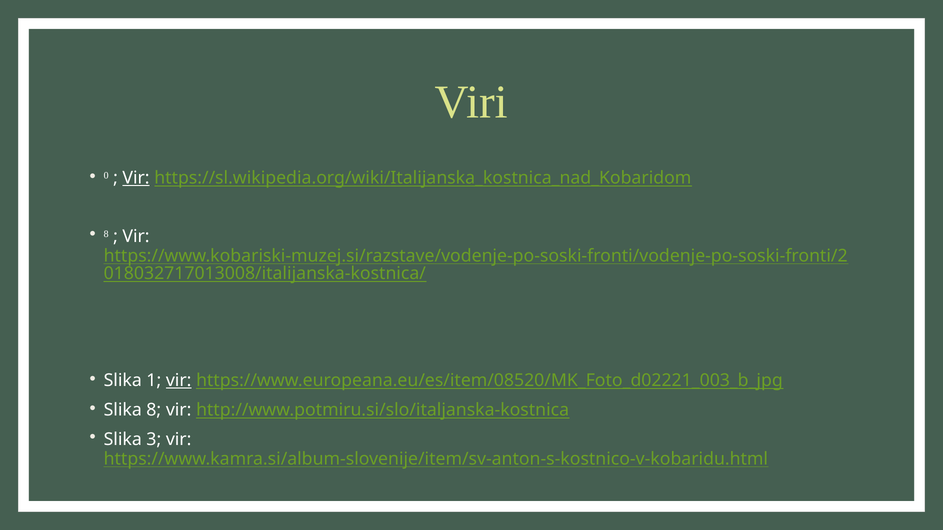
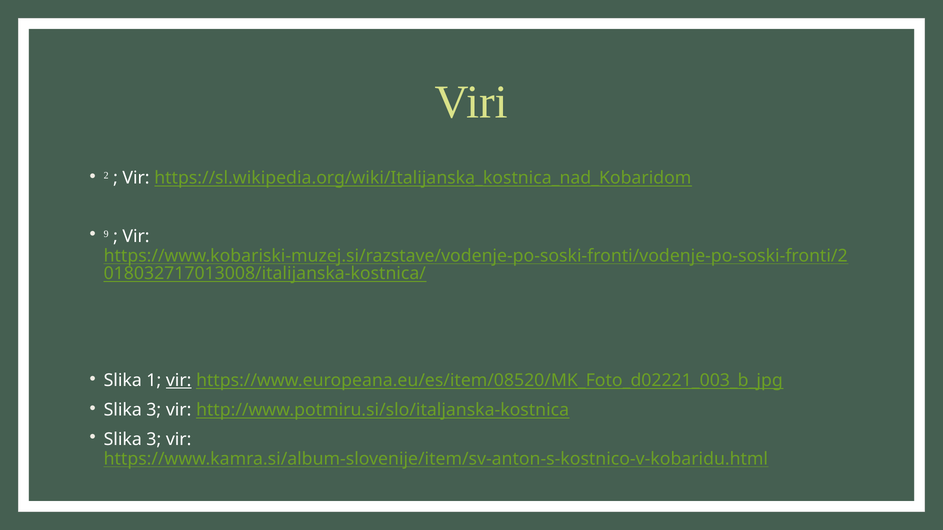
0: 0 -> 2
Vir at (136, 178) underline: present -> none
8 at (106, 234): 8 -> 9
8 at (154, 410): 8 -> 3
